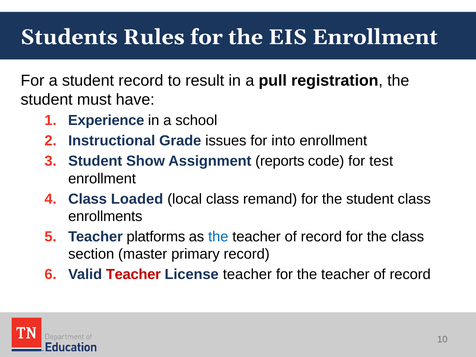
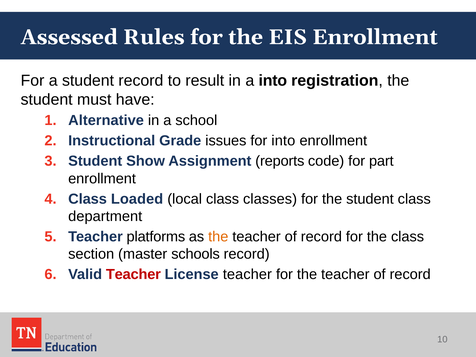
Students: Students -> Assessed
a pull: pull -> into
Experience: Experience -> Alternative
test: test -> part
remand: remand -> classes
enrollments: enrollments -> department
the at (218, 237) colour: blue -> orange
primary: primary -> schools
